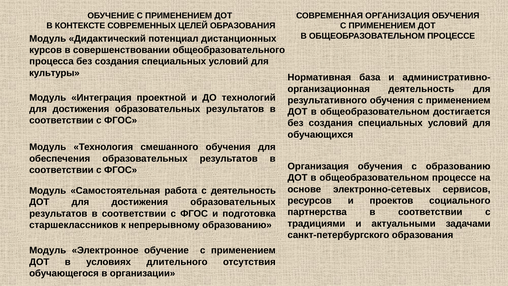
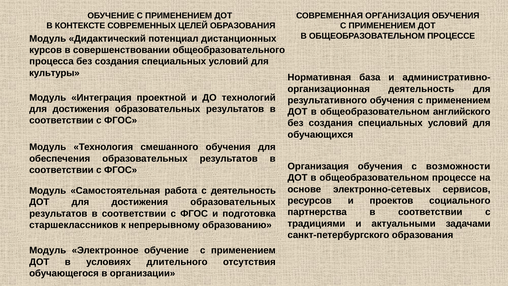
достигается: достигается -> английского
с образованию: образованию -> возможности
